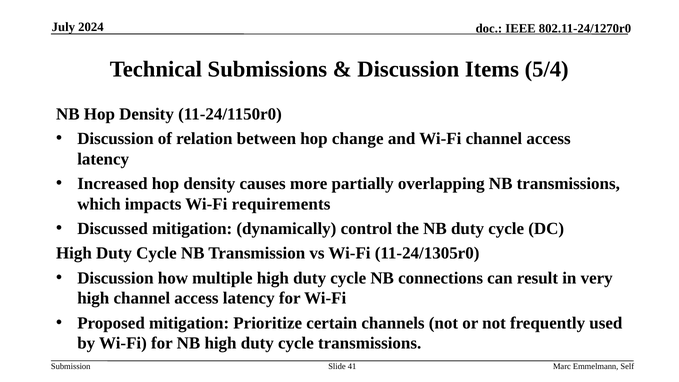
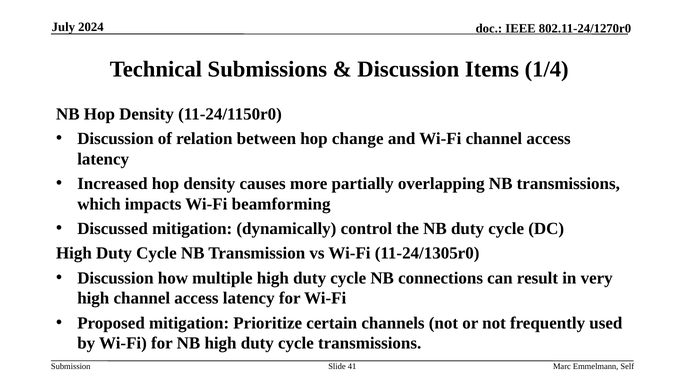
5/4: 5/4 -> 1/4
requirements: requirements -> beamforming
